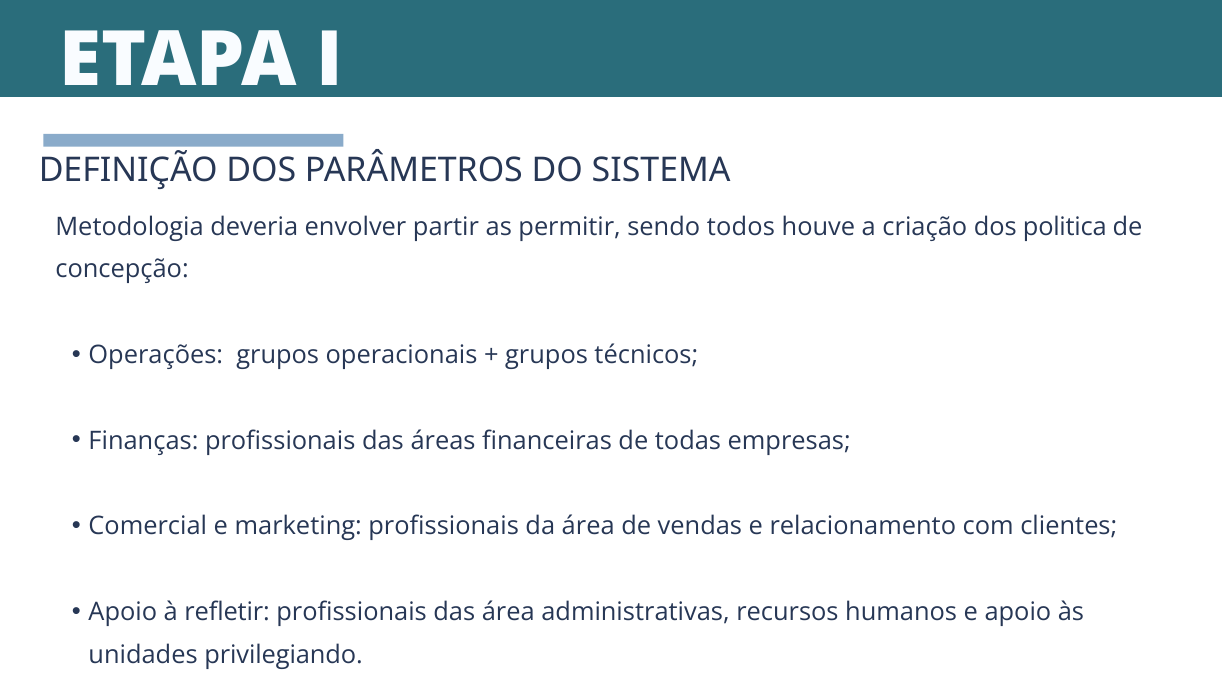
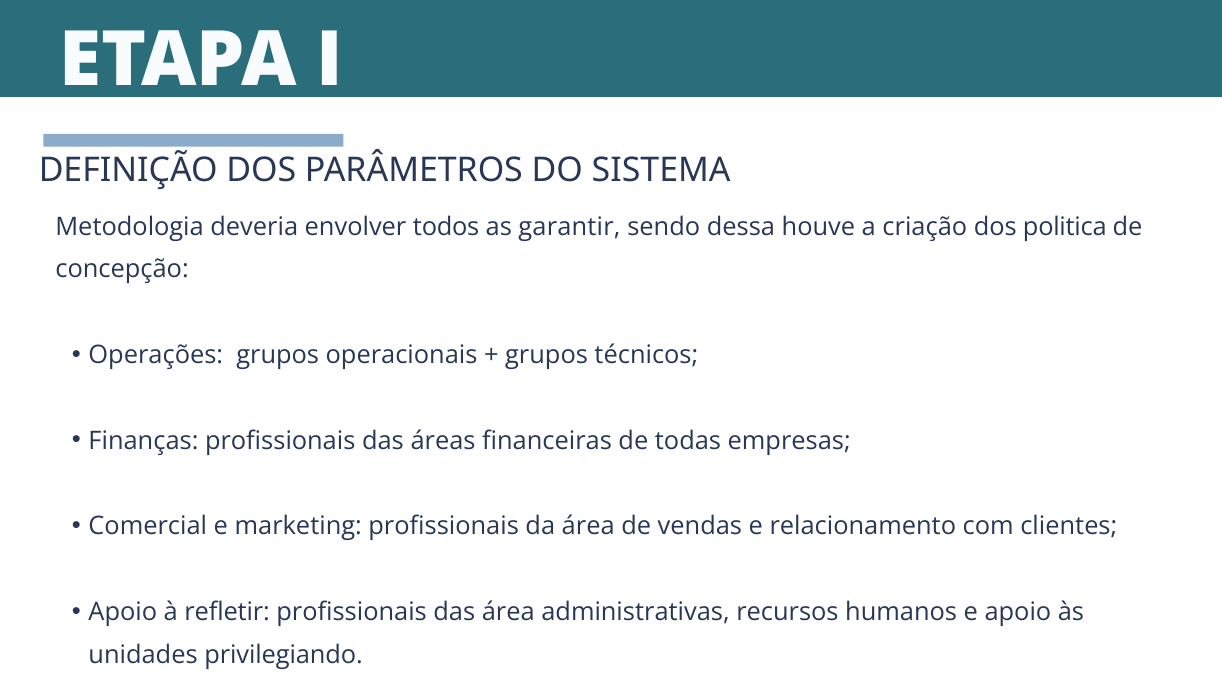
partir: partir -> todos
permitir: permitir -> garantir
todos: todos -> dessa
